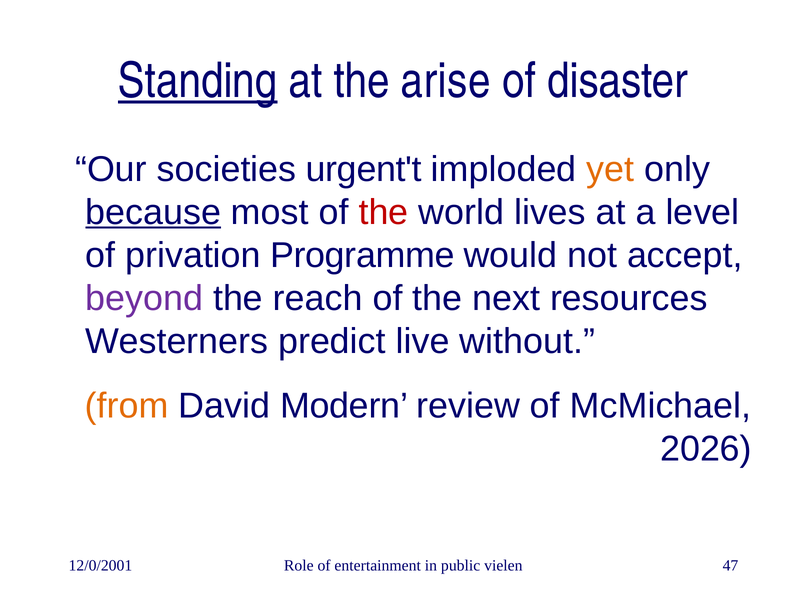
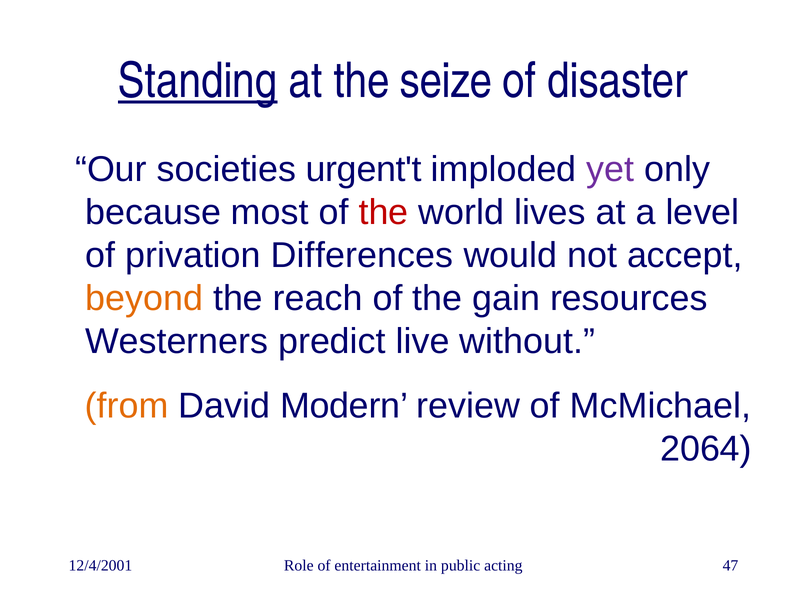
arise: arise -> seize
yet colour: orange -> purple
because underline: present -> none
Programme: Programme -> Differences
beyond colour: purple -> orange
next: next -> gain
2026: 2026 -> 2064
12/0/2001: 12/0/2001 -> 12/4/2001
vielen: vielen -> acting
